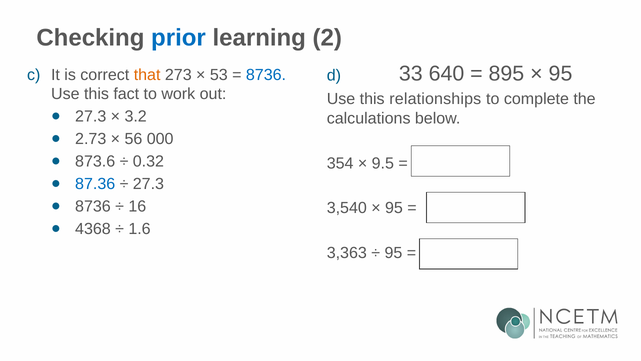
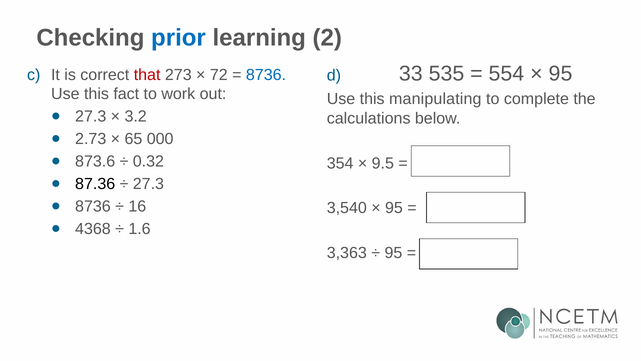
that colour: orange -> red
53: 53 -> 72
640: 640 -> 535
895: 895 -> 554
relationships: relationships -> manipulating
56: 56 -> 65
87.36 colour: blue -> black
